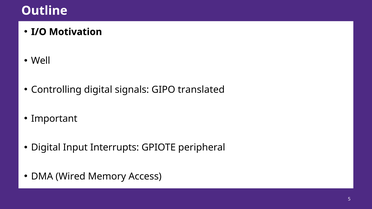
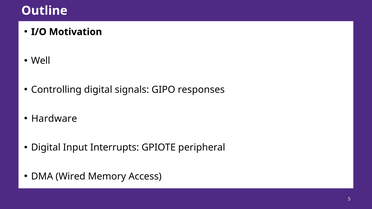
translated: translated -> responses
Important: Important -> Hardware
